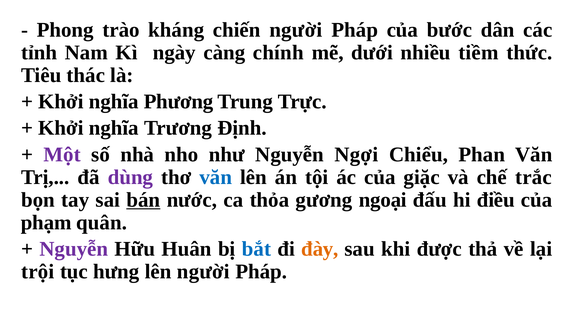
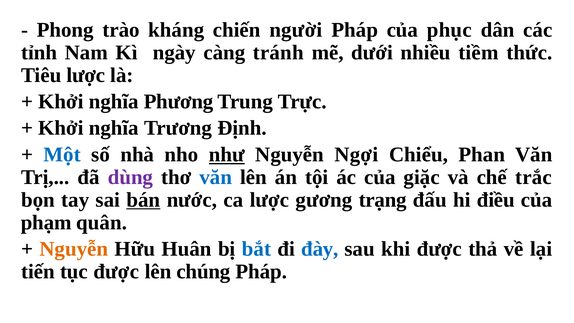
bước: bước -> phục
chính: chính -> tránh
Tiêu thác: thác -> lược
Một colour: purple -> blue
như underline: none -> present
ca thỏa: thỏa -> lược
ngoại: ngoại -> trạng
Nguyễn at (74, 249) colour: purple -> orange
đày colour: orange -> blue
trội: trội -> tiến
tục hưng: hưng -> được
lên người: người -> chúng
